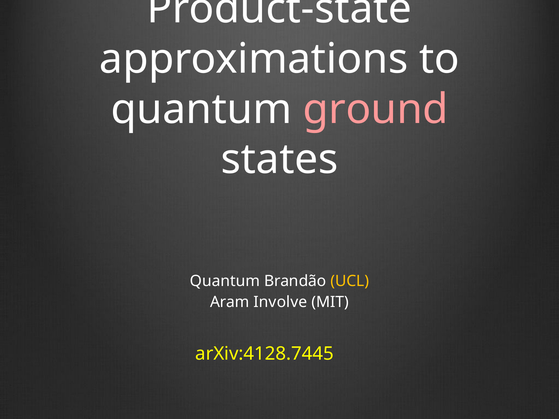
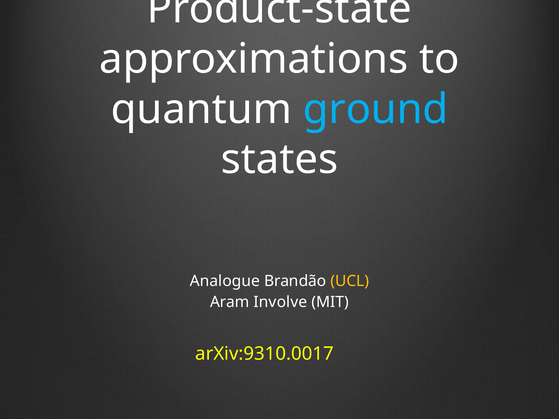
ground colour: pink -> light blue
Quantum at (225, 281): Quantum -> Analogue
arXiv:4128.7445: arXiv:4128.7445 -> arXiv:9310.0017
